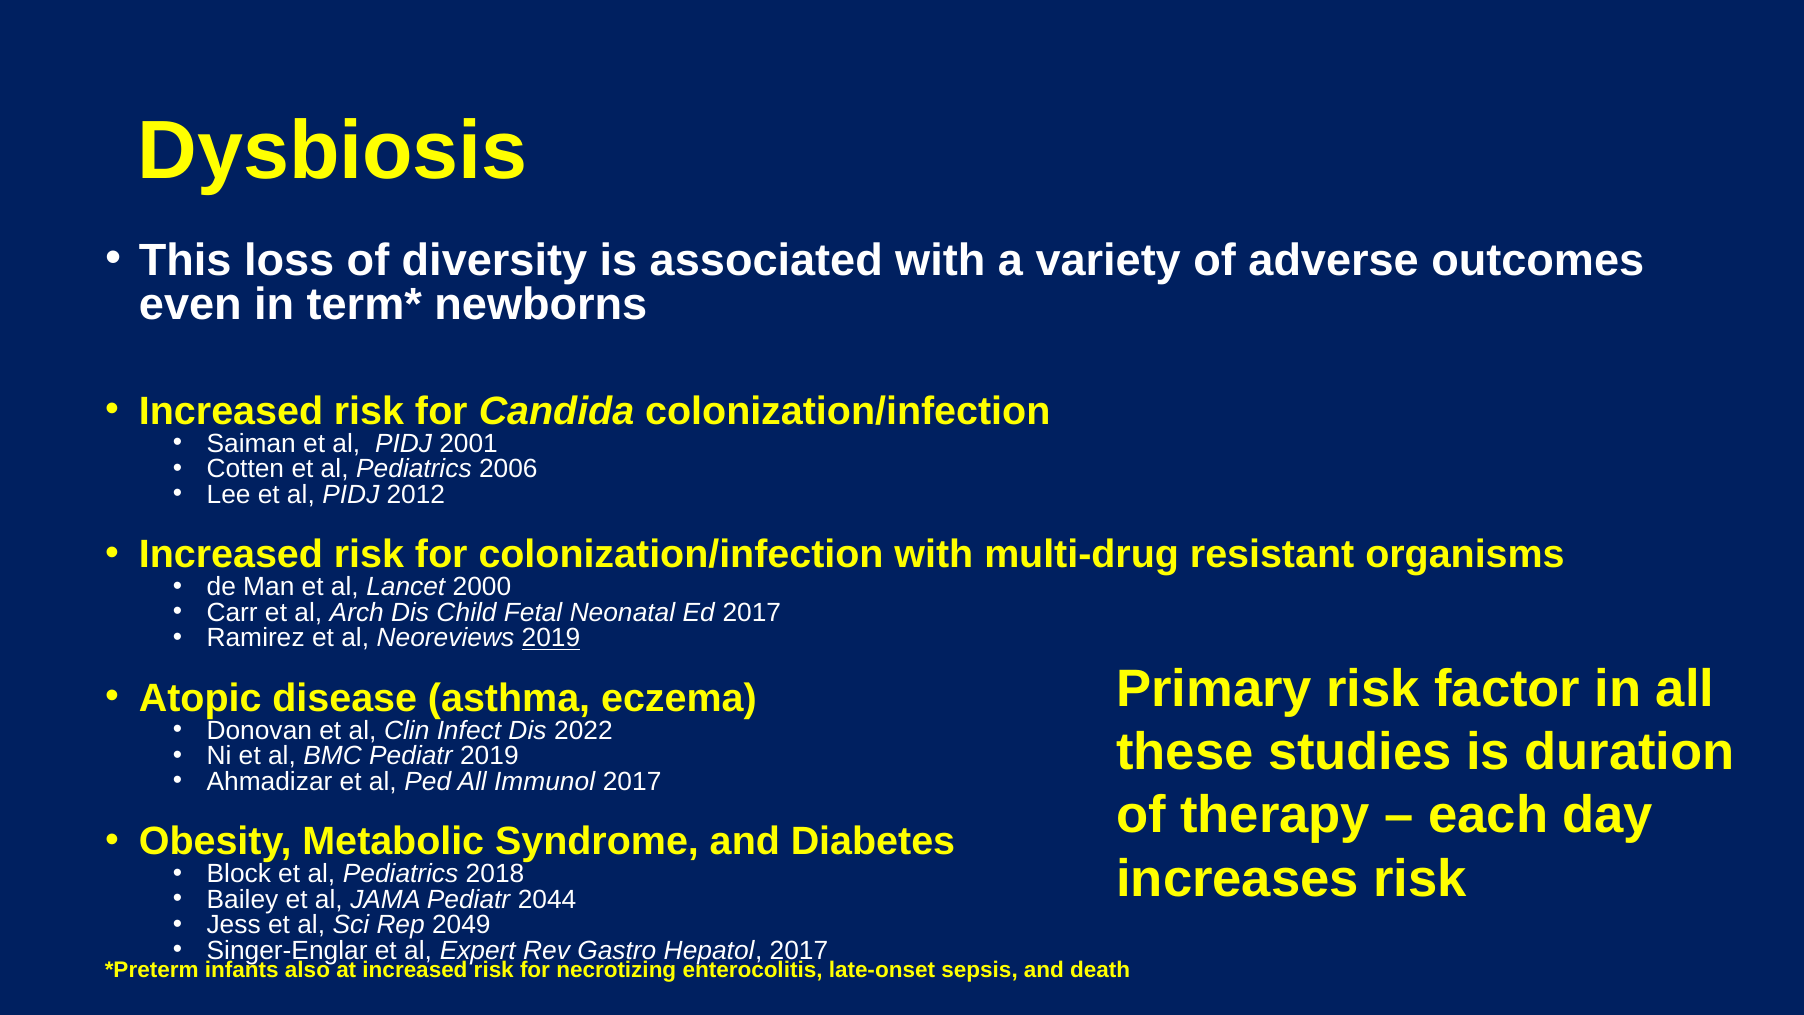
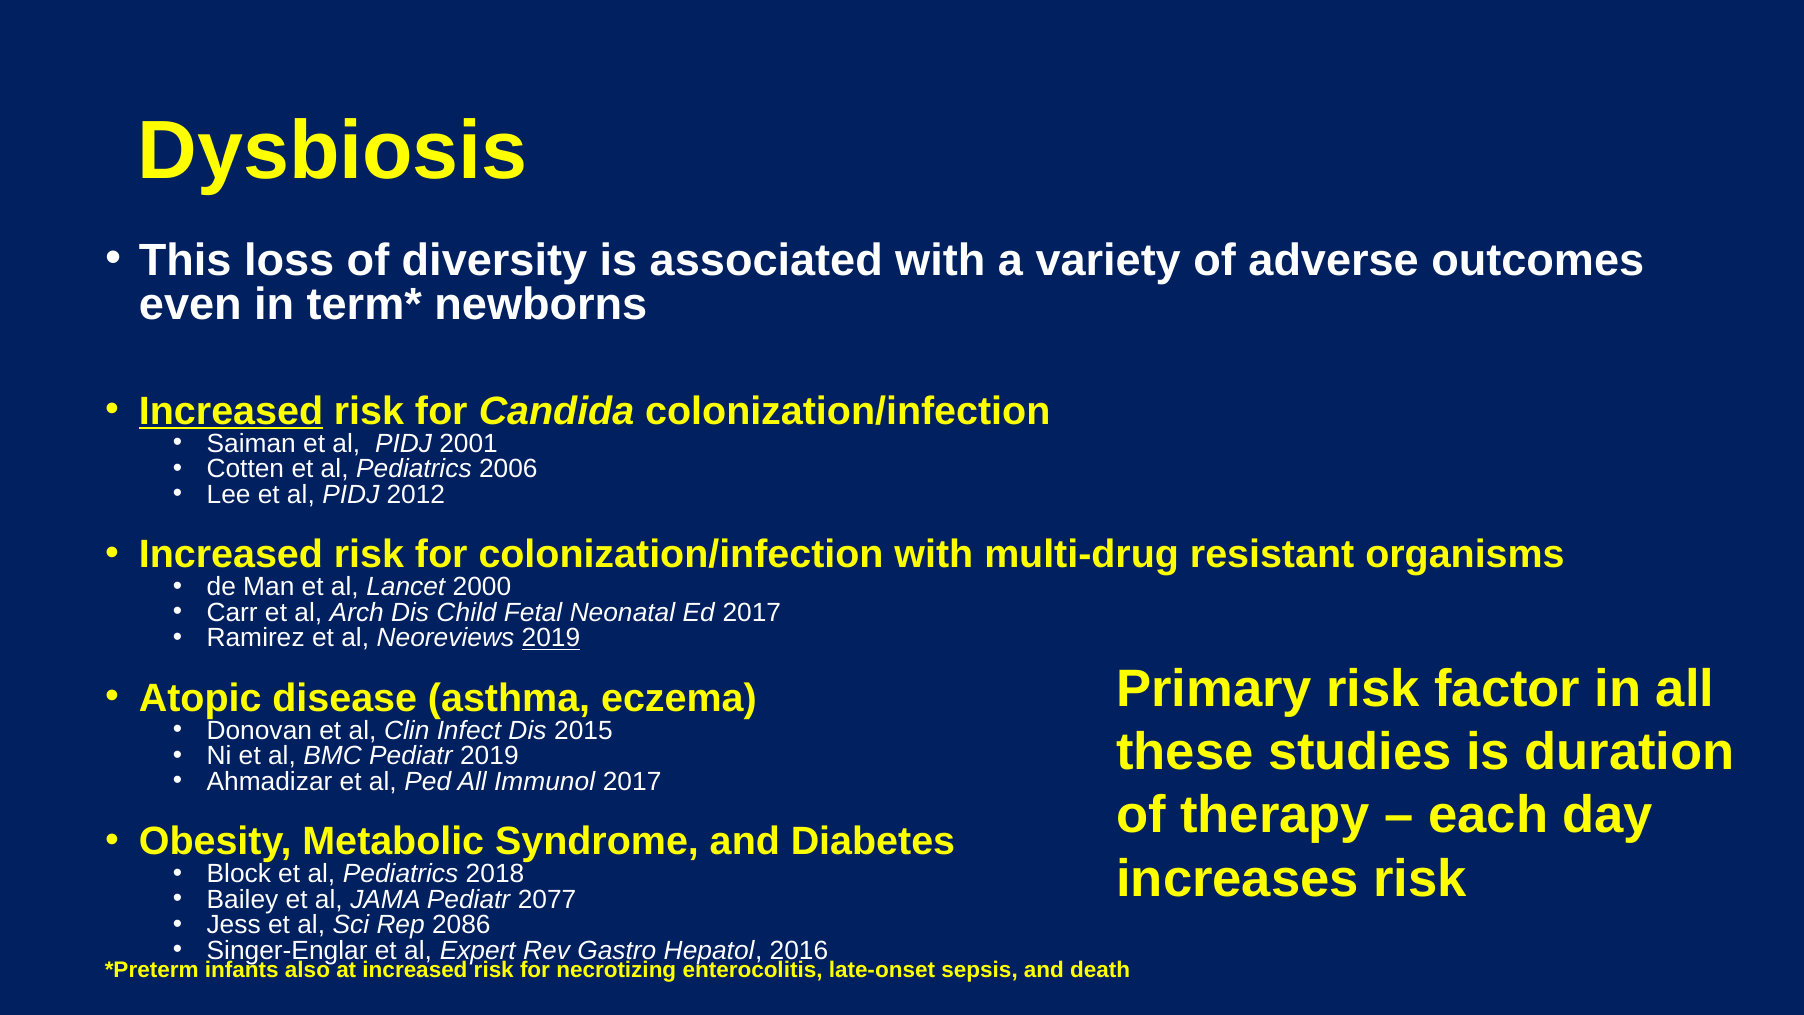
Increased at (231, 411) underline: none -> present
2022: 2022 -> 2015
2044: 2044 -> 2077
2049: 2049 -> 2086
Hepatol 2017: 2017 -> 2016
